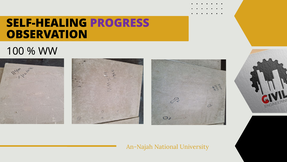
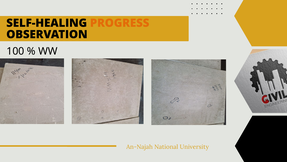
PROGRESS colour: purple -> orange
